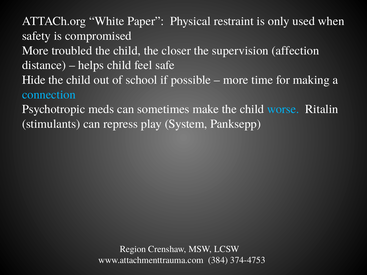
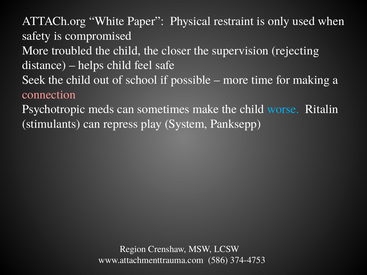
affection: affection -> rejecting
Hide: Hide -> Seek
connection colour: light blue -> pink
384: 384 -> 586
